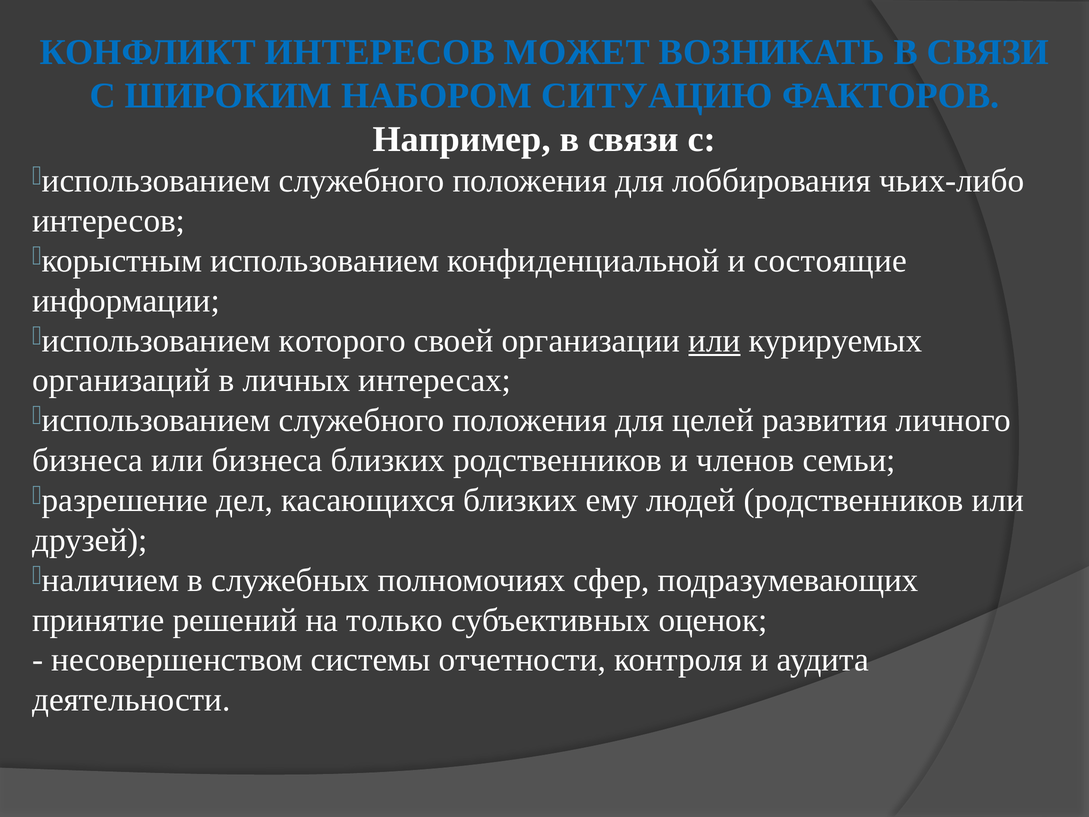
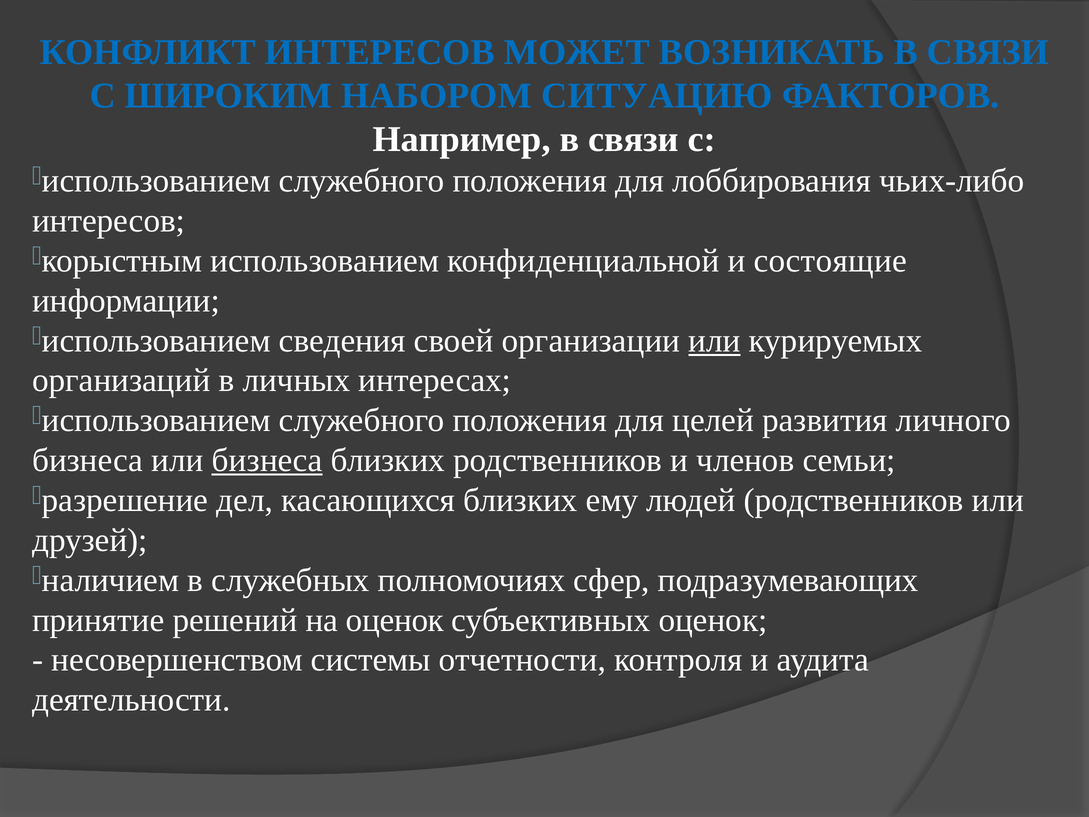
которого: которого -> сведения
бизнеса at (267, 460) underline: none -> present
на только: только -> оценок
